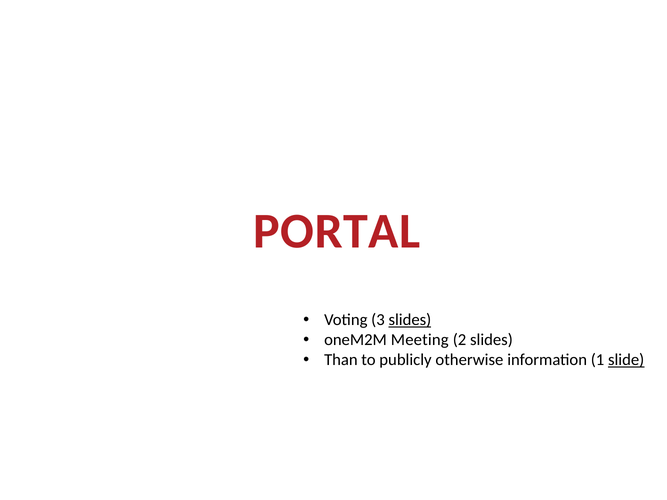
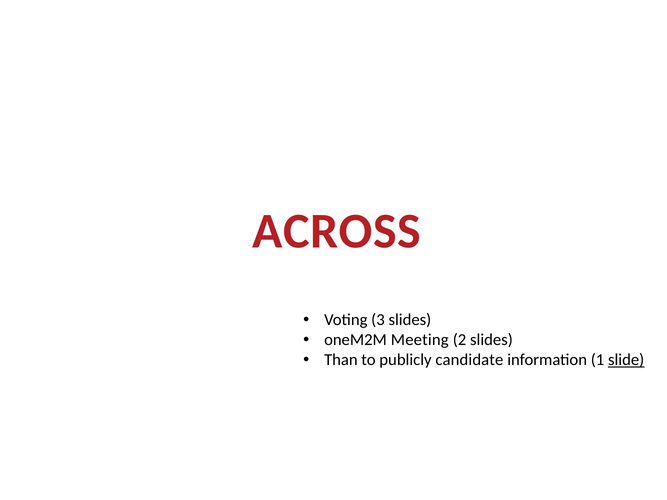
PORTAL: PORTAL -> ACROSS
slides at (410, 320) underline: present -> none
otherwise: otherwise -> candidate
